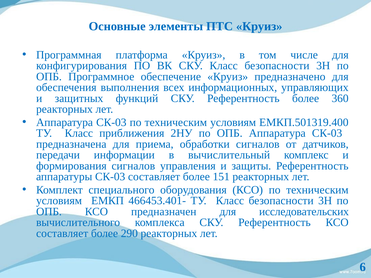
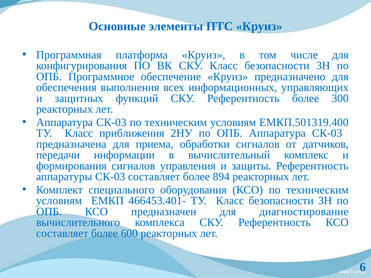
360: 360 -> 300
151: 151 -> 894
исследовательских: исследовательских -> диагностирование
290: 290 -> 600
